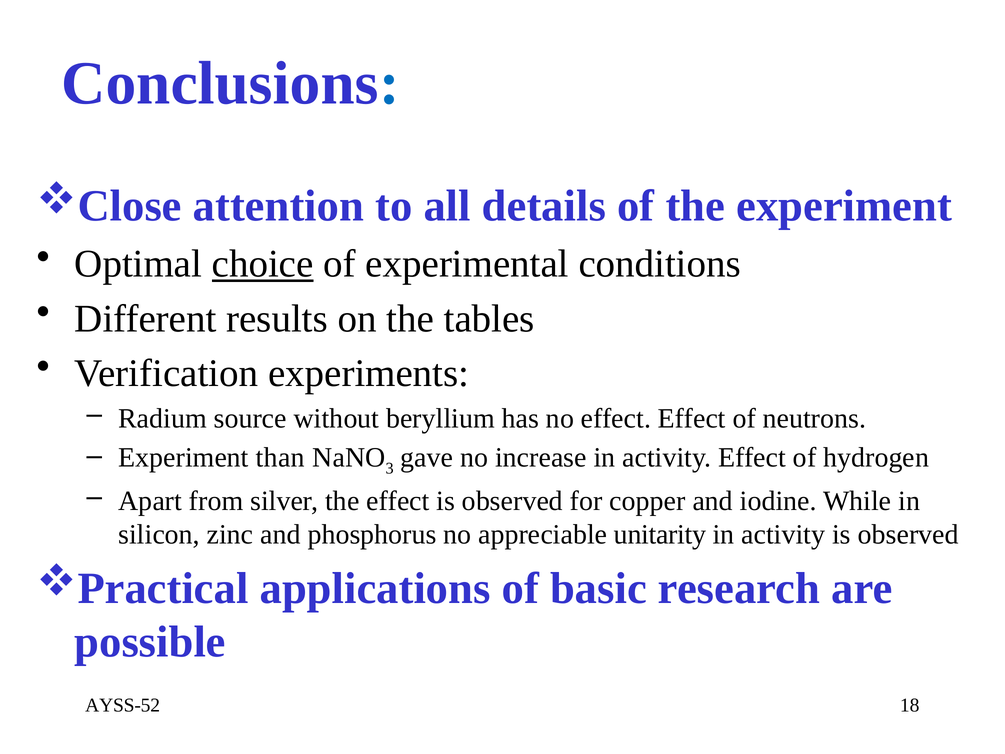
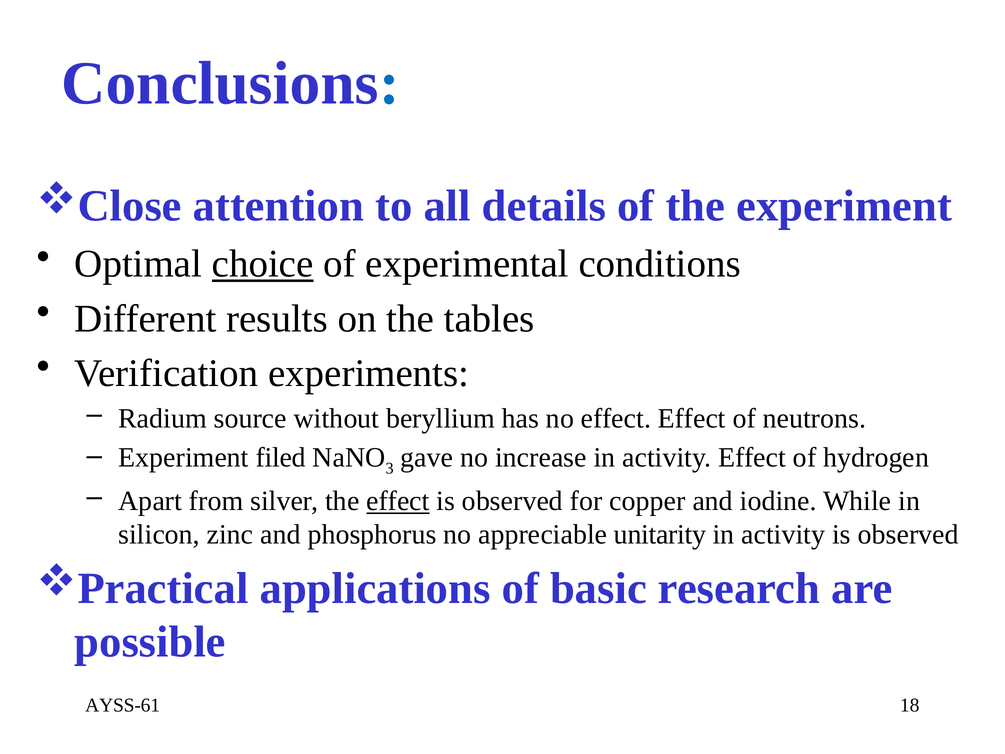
than: than -> filed
effect at (398, 501) underline: none -> present
AYSS-52: AYSS-52 -> AYSS-61
